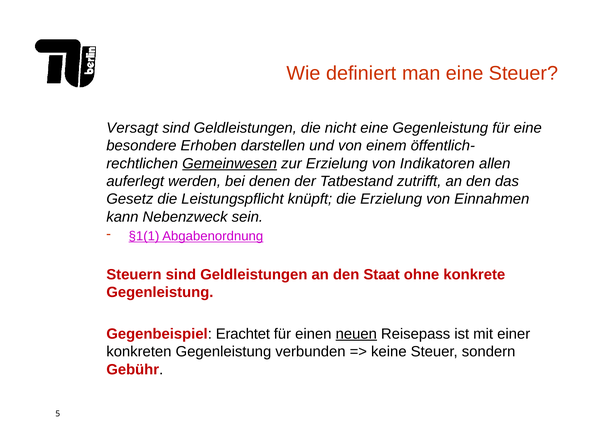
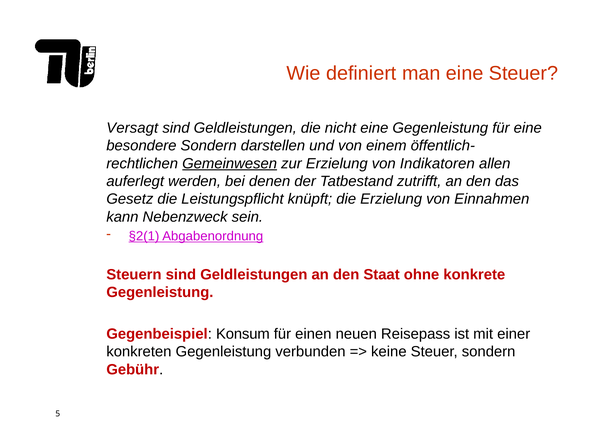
besondere Erhoben: Erhoben -> Sondern
§1(1: §1(1 -> §2(1
Erachtet: Erachtet -> Konsum
neuen underline: present -> none
